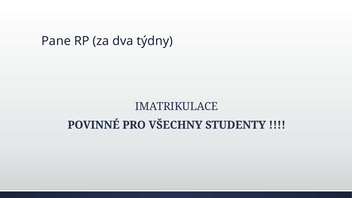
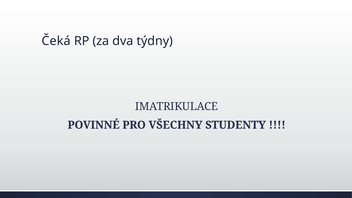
Pane: Pane -> Čeká
